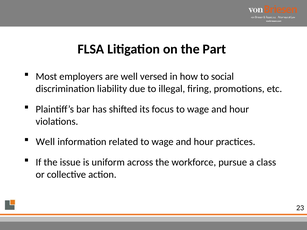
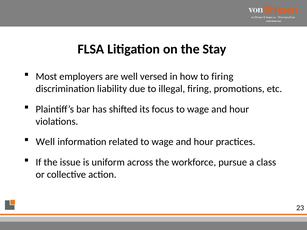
Part: Part -> Stay
to social: social -> firing
